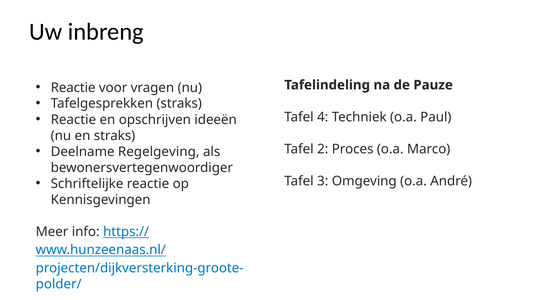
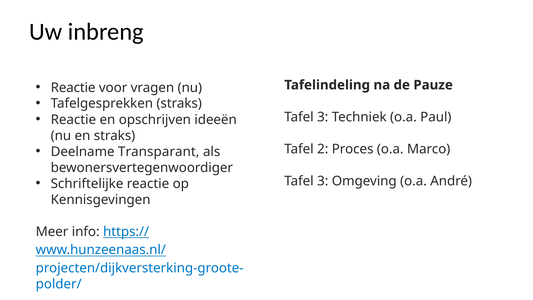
4 at (323, 117): 4 -> 3
Regelgeving: Regelgeving -> Transparant
